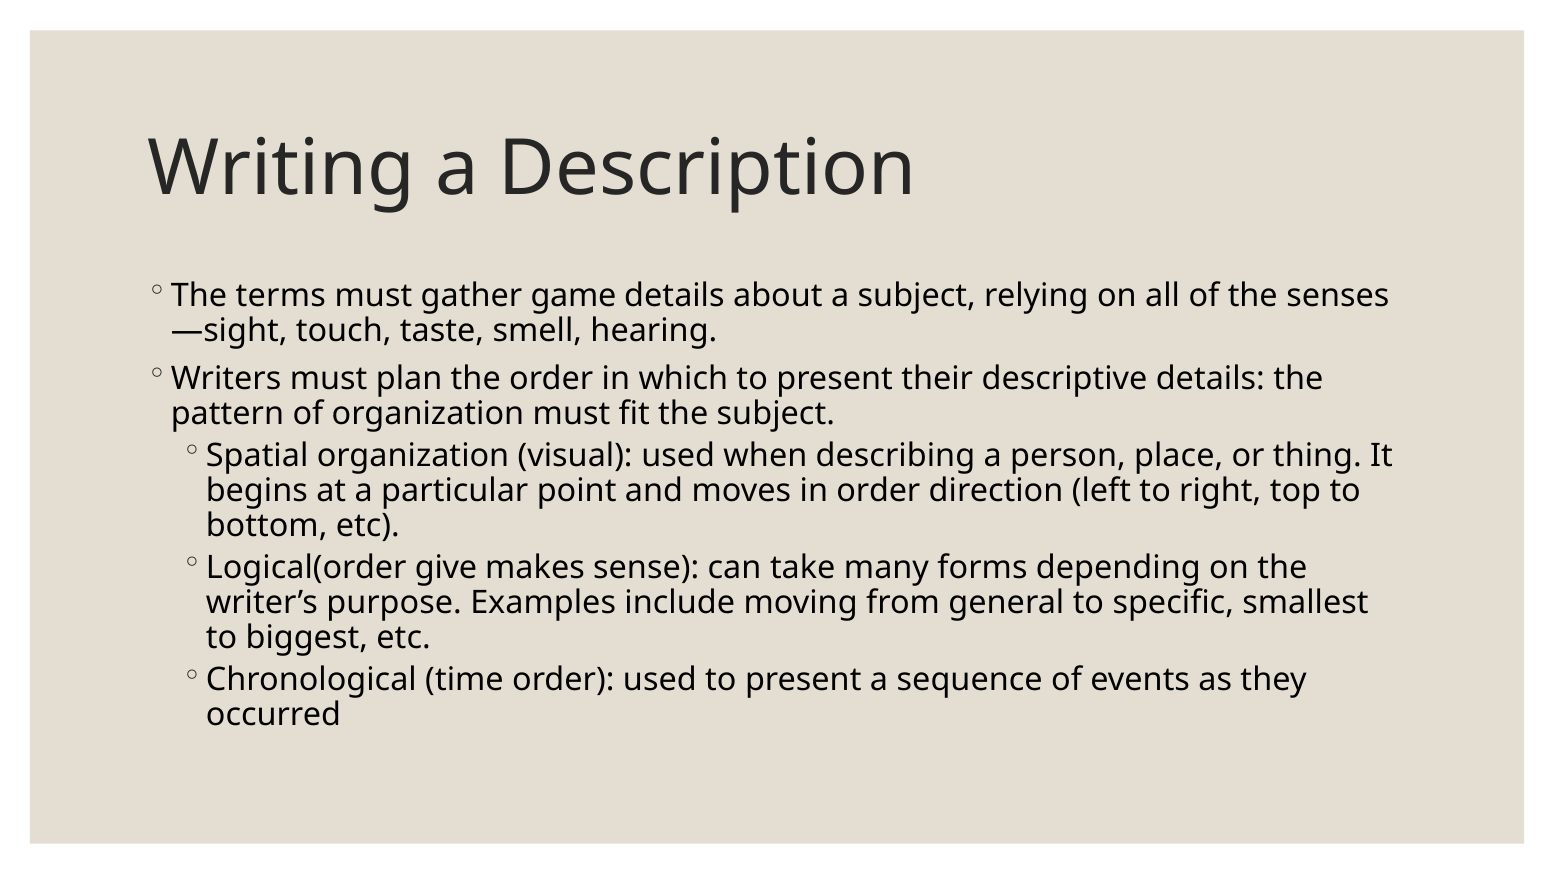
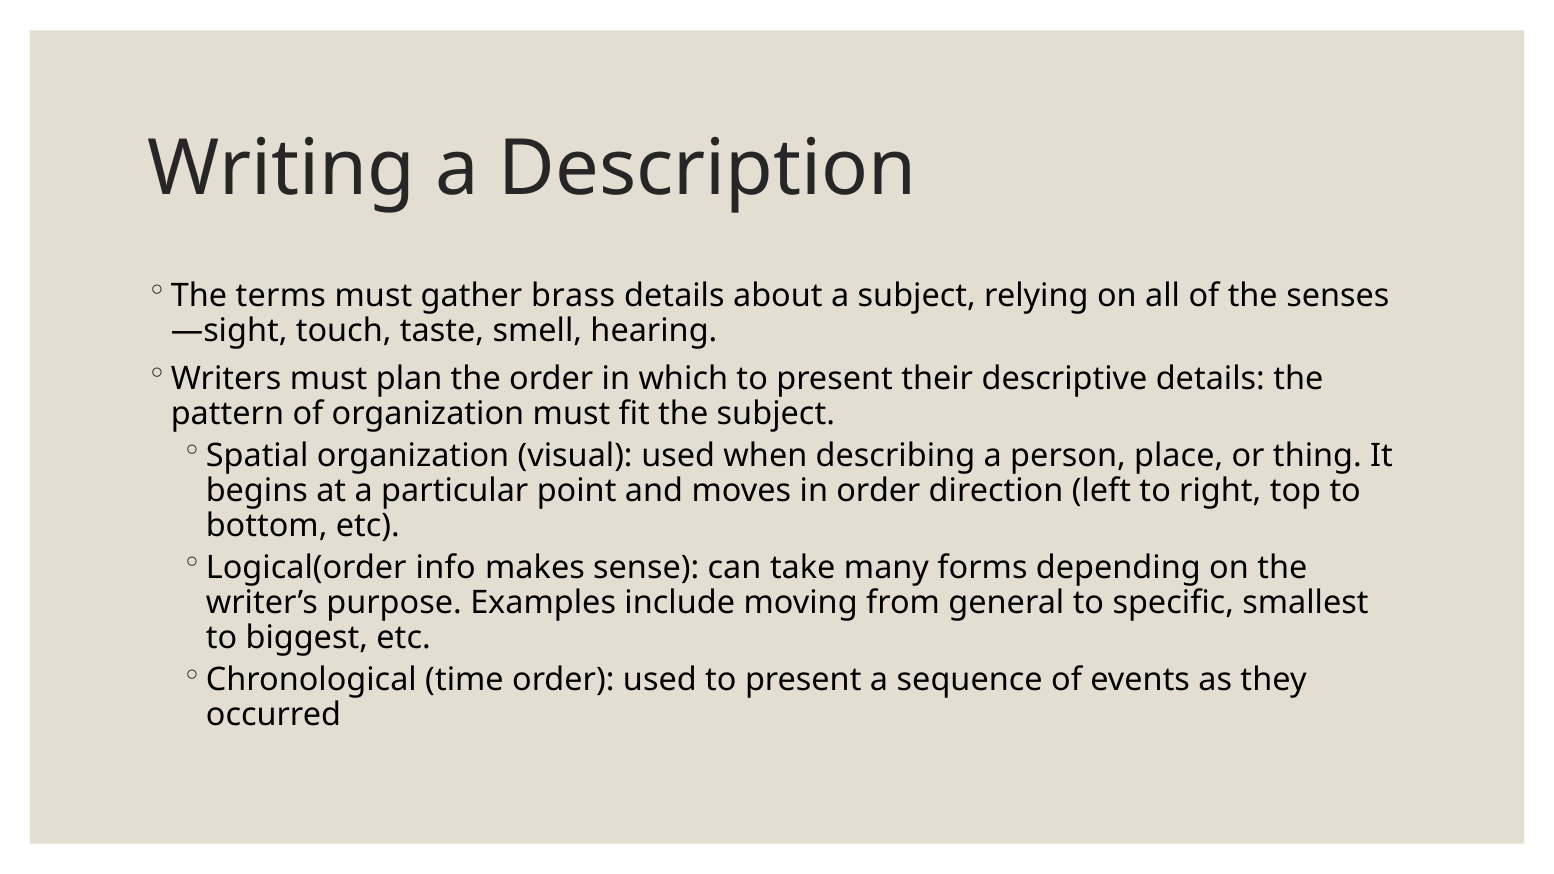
game: game -> brass
give: give -> info
